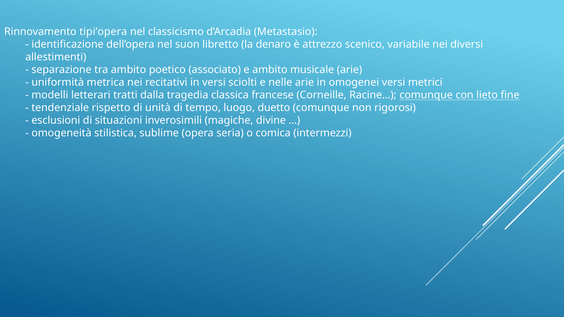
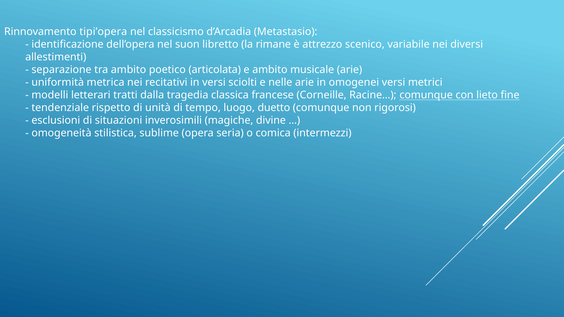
denaro: denaro -> rimane
associato: associato -> articolata
